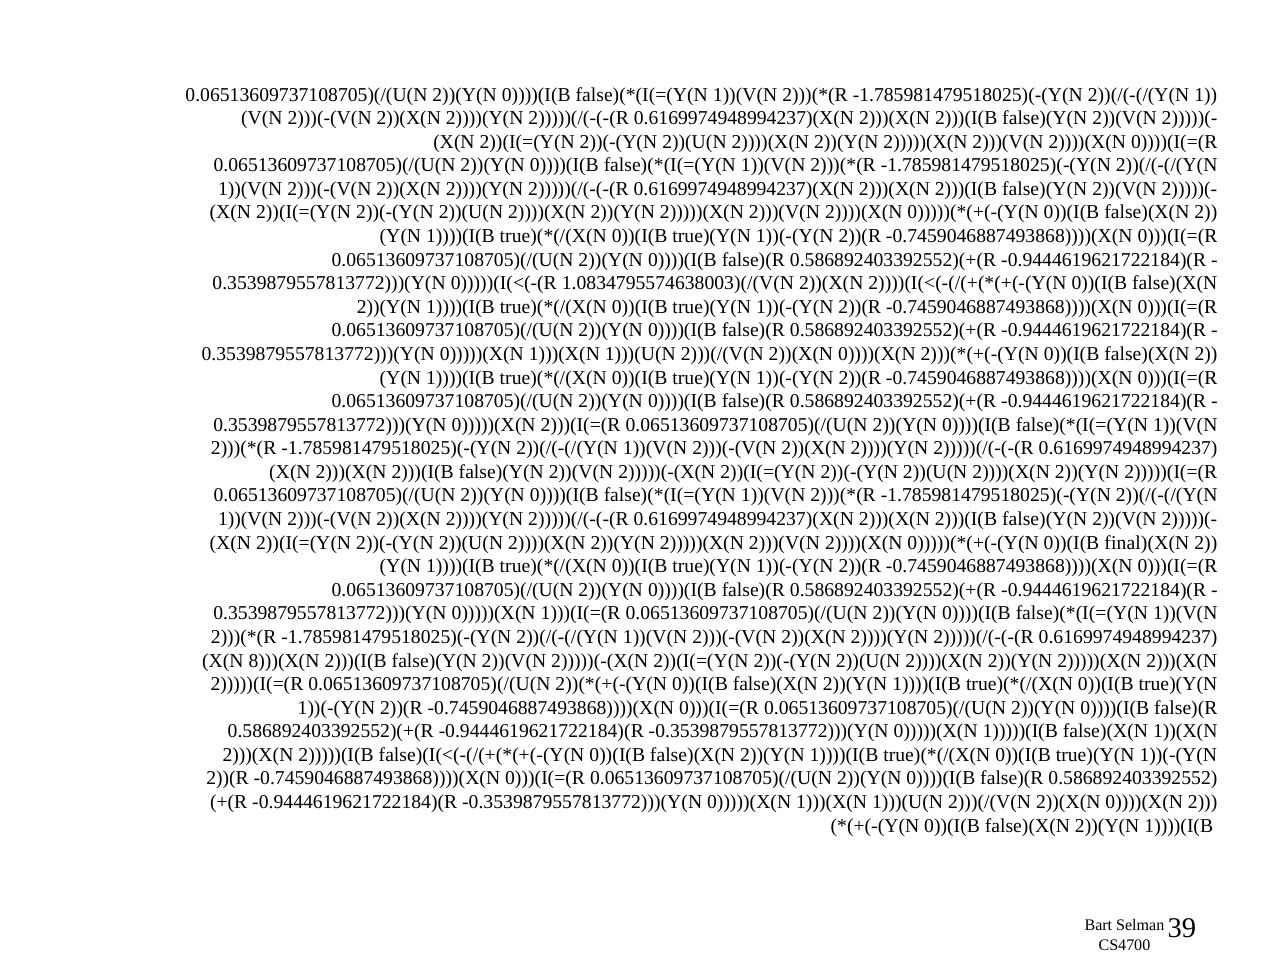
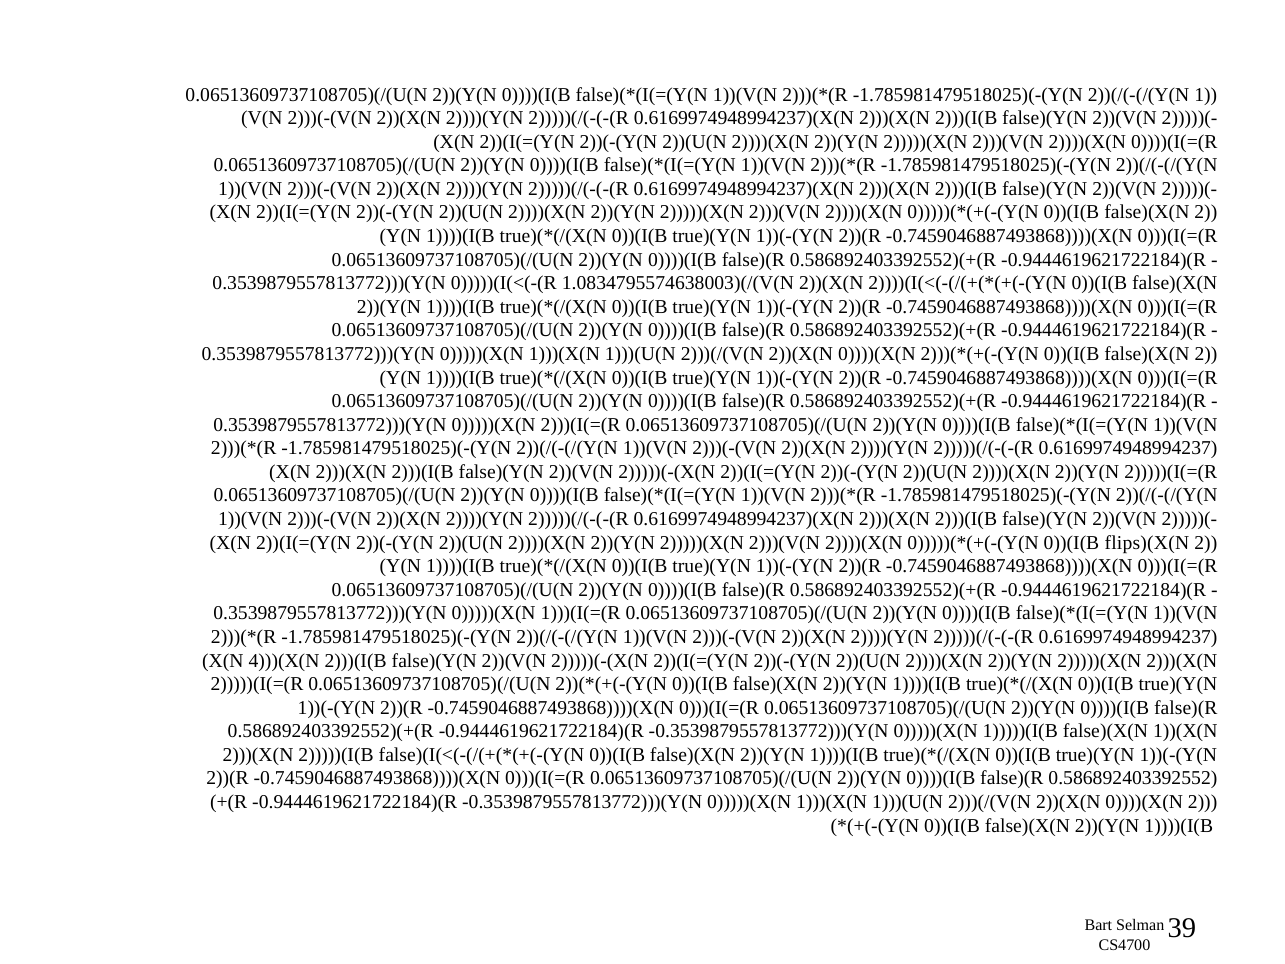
final)(X(N: final)(X(N -> flips)(X(N
8)))(X(N: 8)))(X(N -> 4)))(X(N
